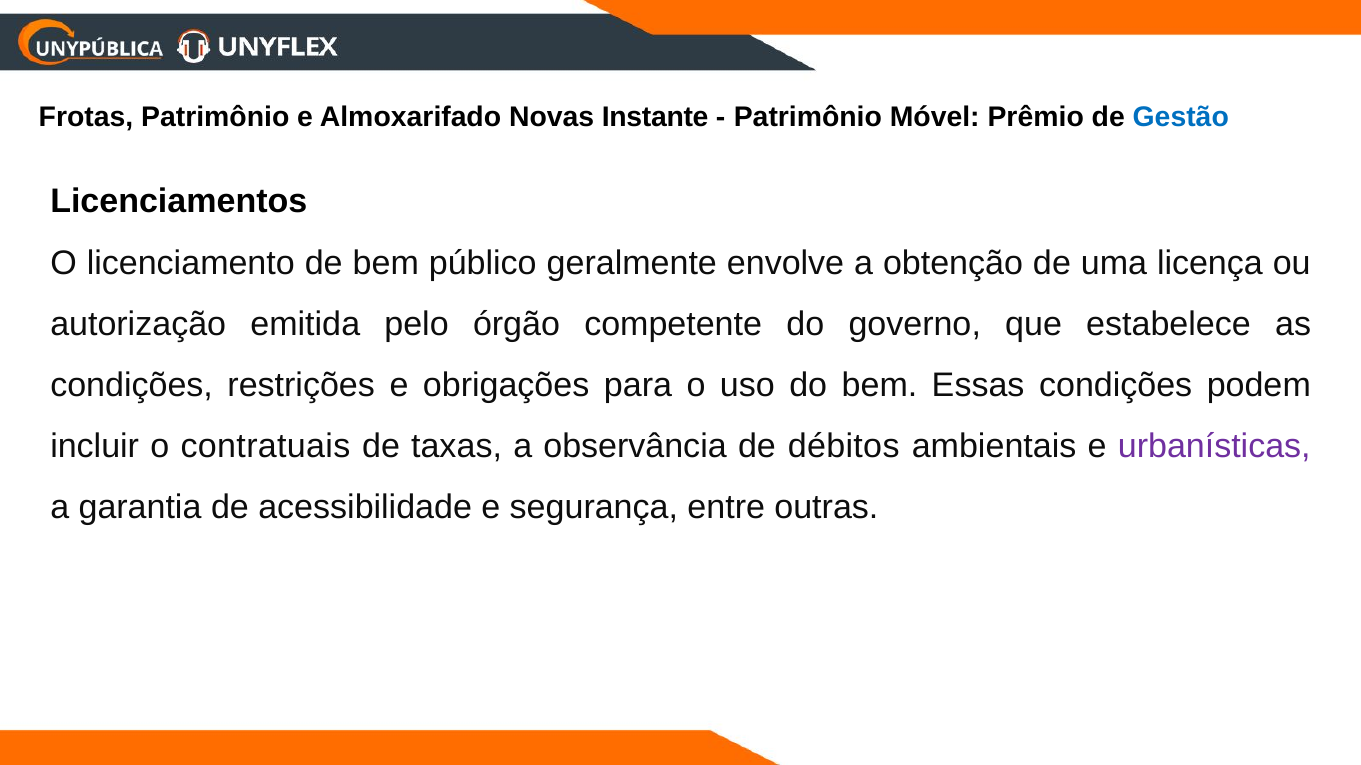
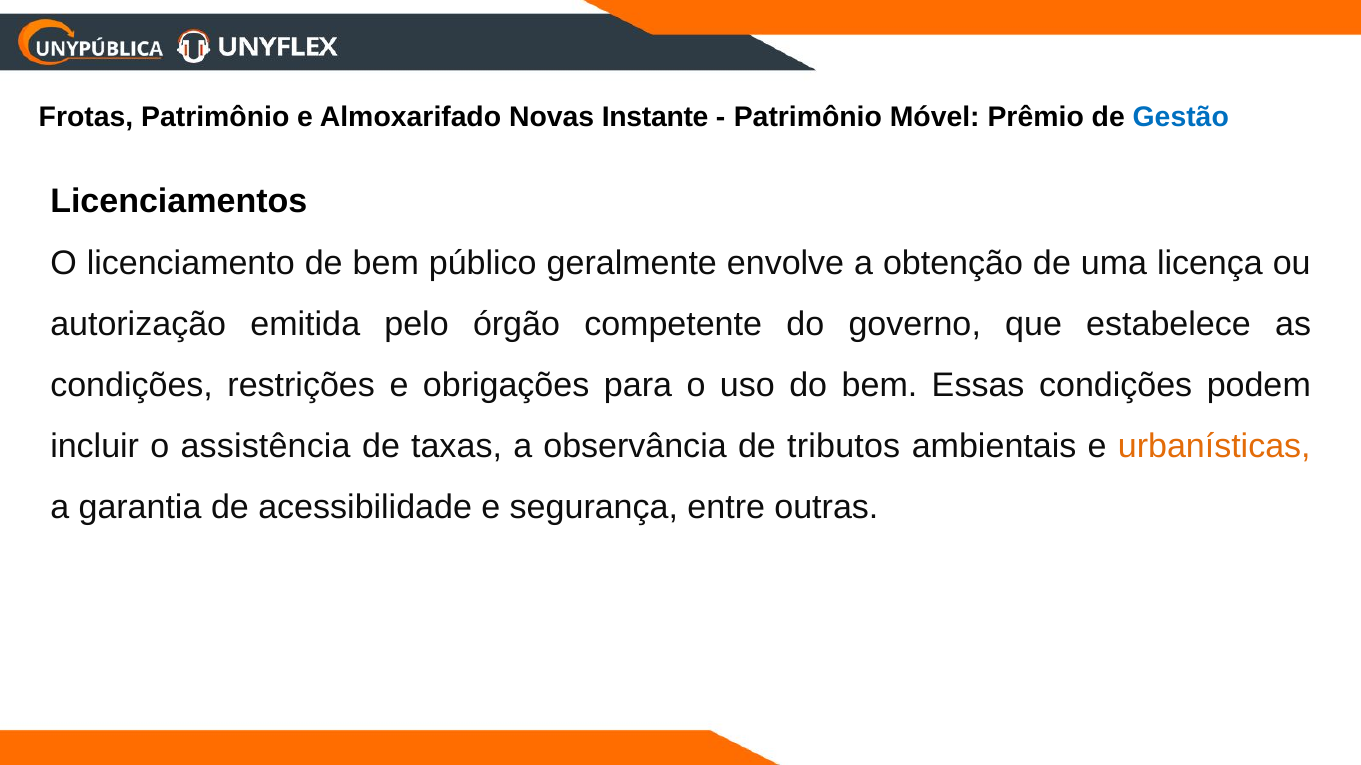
contratuais: contratuais -> assistência
débitos: débitos -> tributos
urbanísticas colour: purple -> orange
